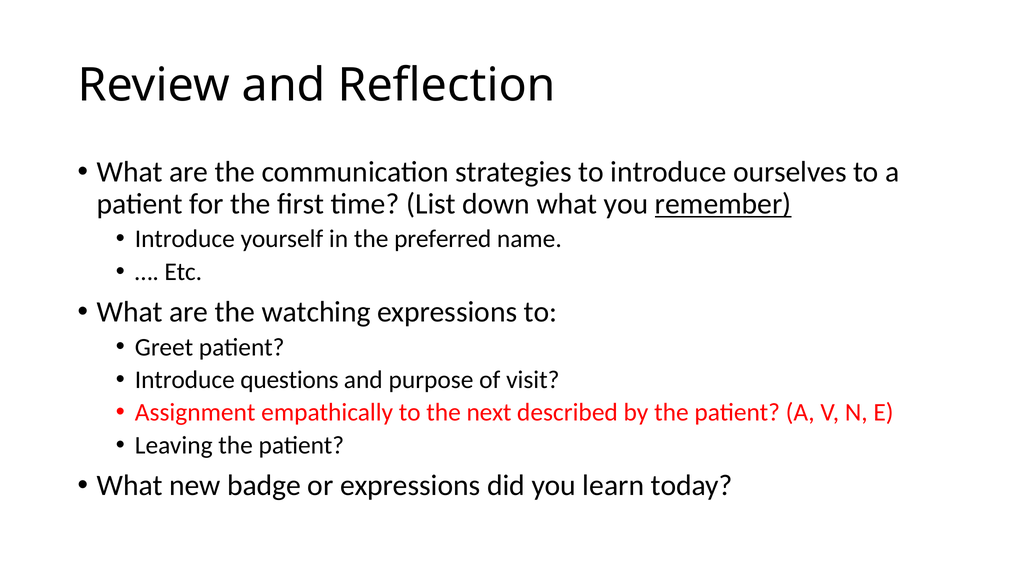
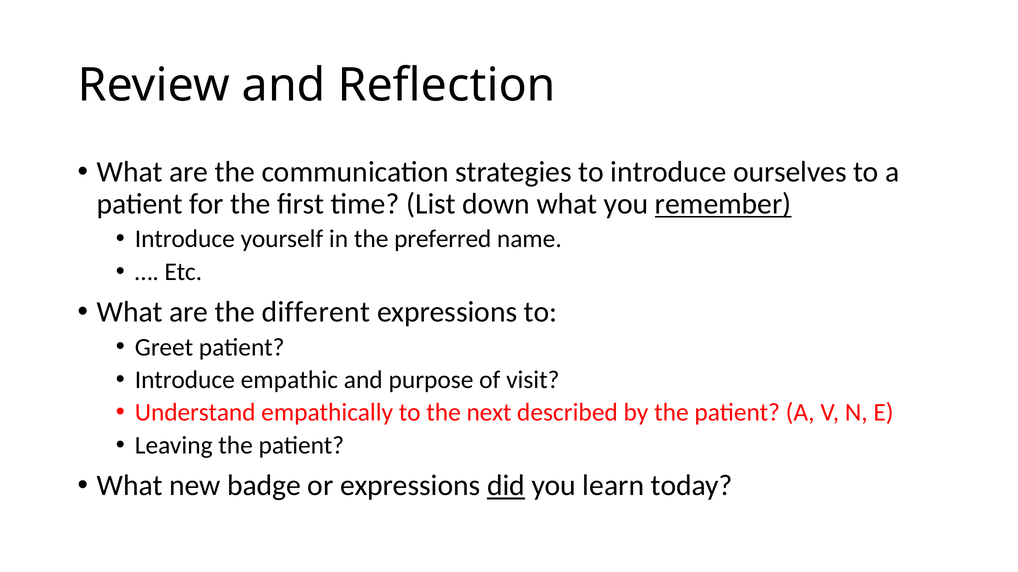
watching: watching -> different
questions: questions -> empathic
Assignment: Assignment -> Understand
did underline: none -> present
